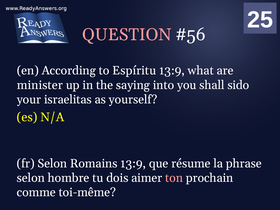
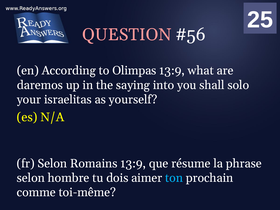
Espíritu: Espíritu -> Olimpas
minister: minister -> daremos
sido: sido -> solo
ton colour: pink -> light blue
